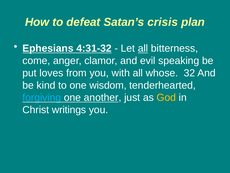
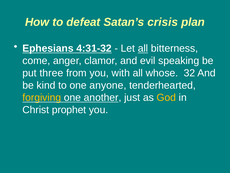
loves: loves -> three
wisdom: wisdom -> anyone
forgiving colour: light blue -> yellow
writings: writings -> prophet
